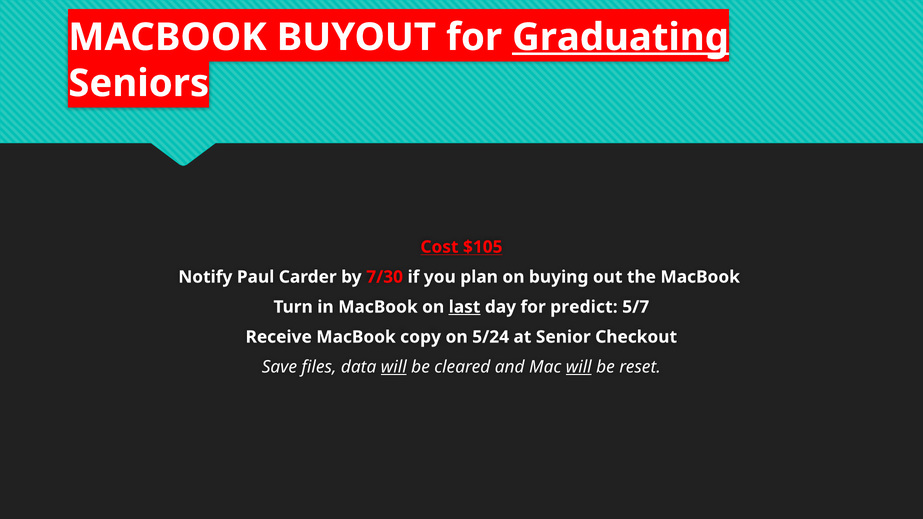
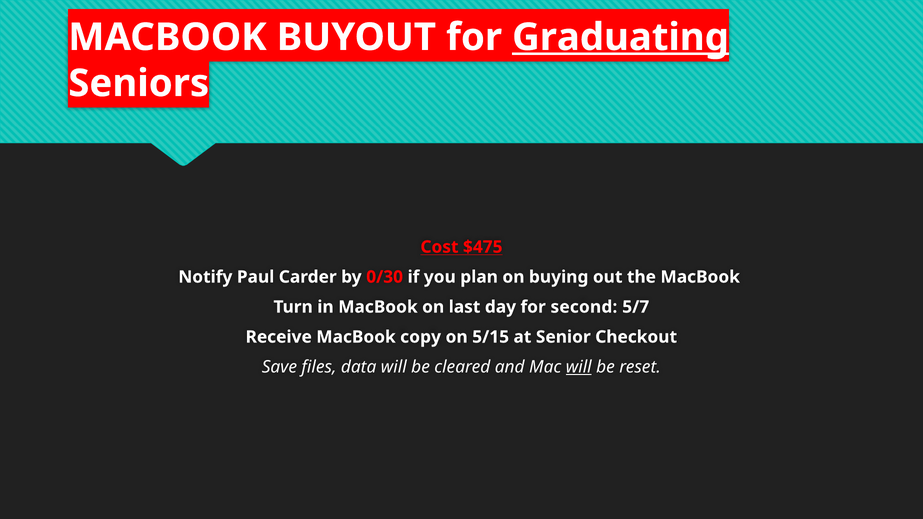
$105: $105 -> $475
7/30: 7/30 -> 0/30
last underline: present -> none
predict: predict -> second
5/24: 5/24 -> 5/15
will at (394, 367) underline: present -> none
